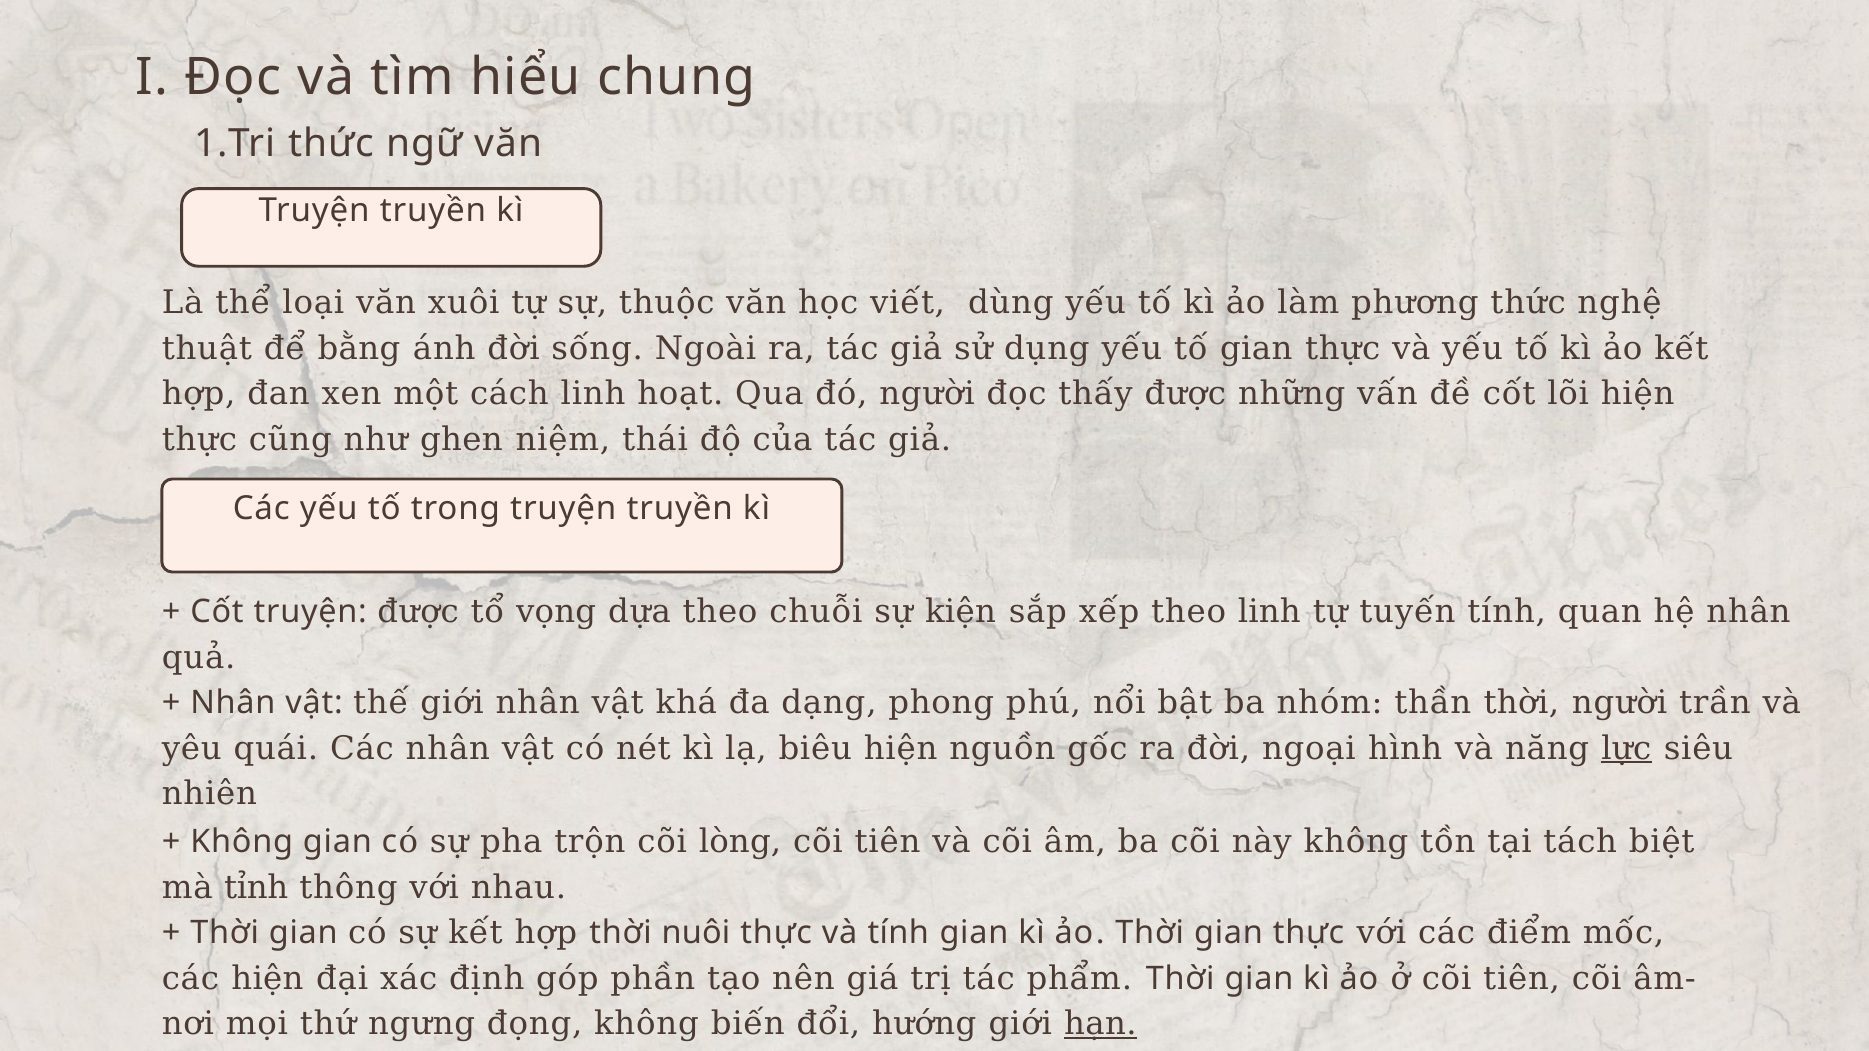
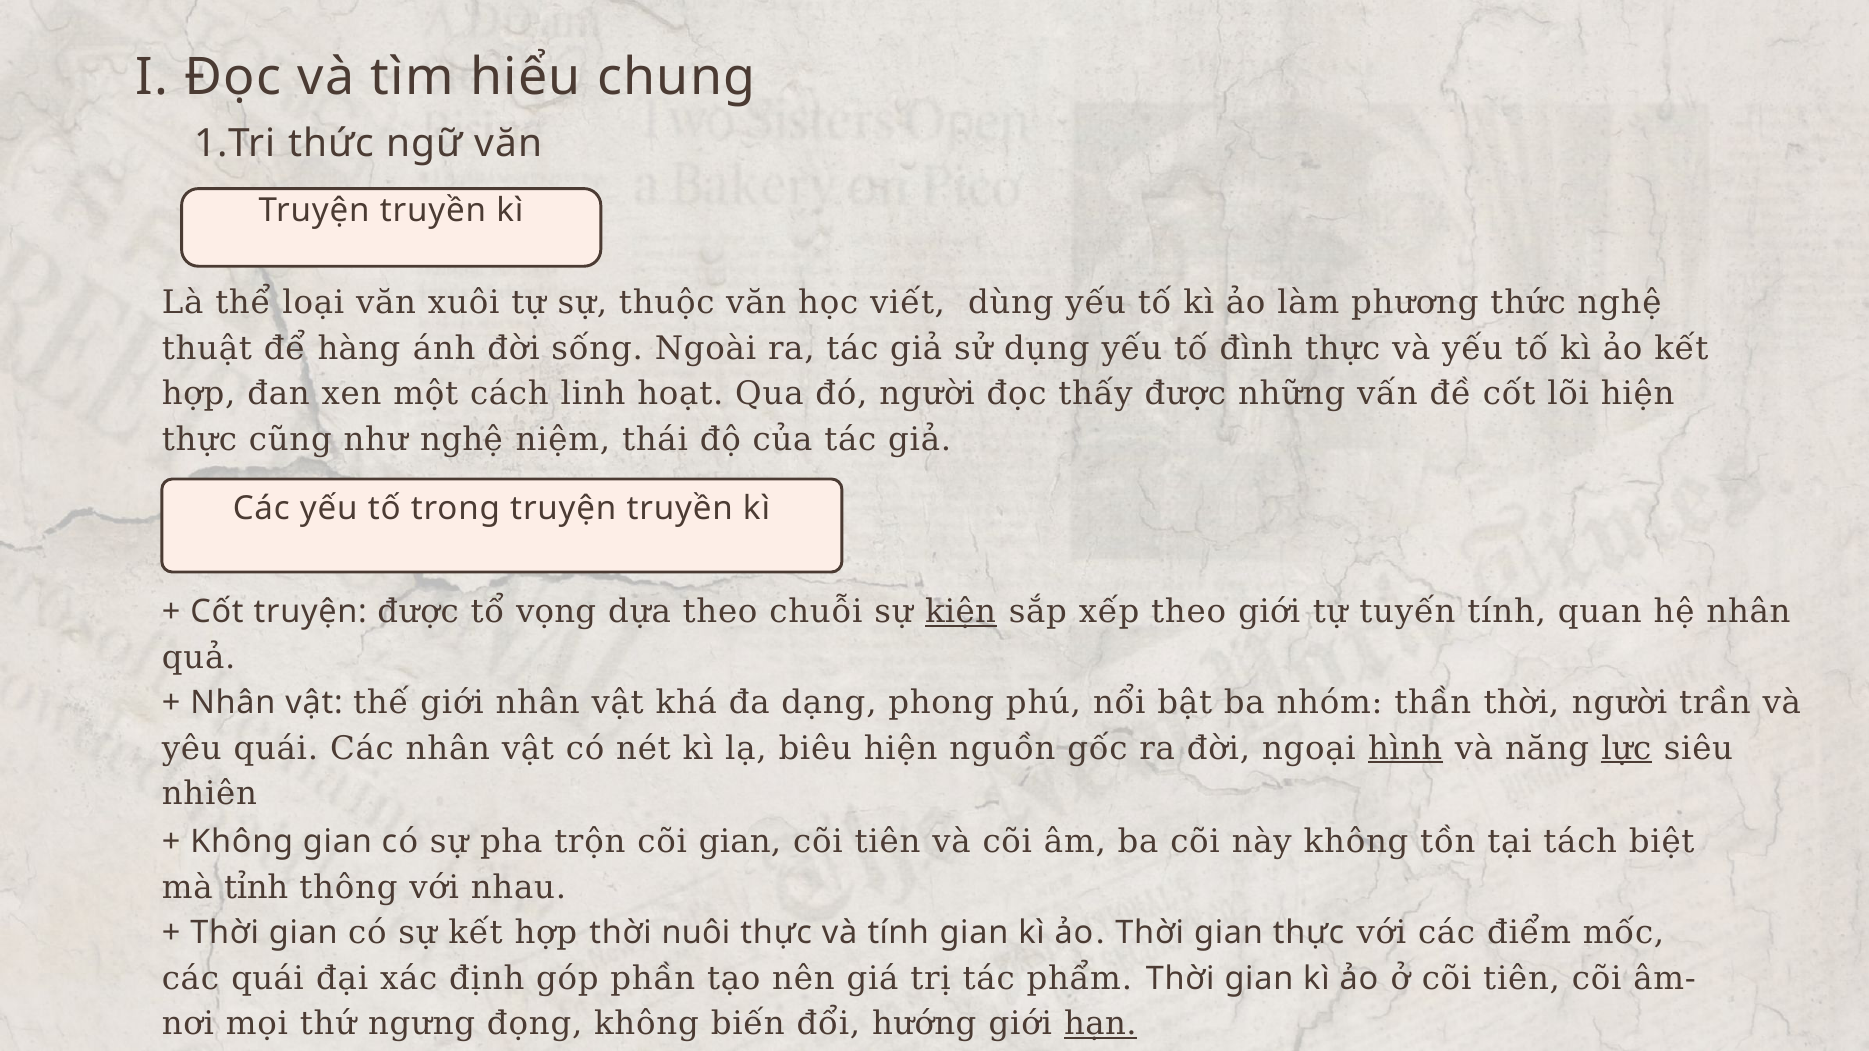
bằng: bằng -> hàng
tố gian: gian -> đình
như ghen: ghen -> nghệ
kiện underline: none -> present
theo linh: linh -> giới
hình underline: none -> present
cõi lòng: lòng -> gian
các hiện: hiện -> quái
